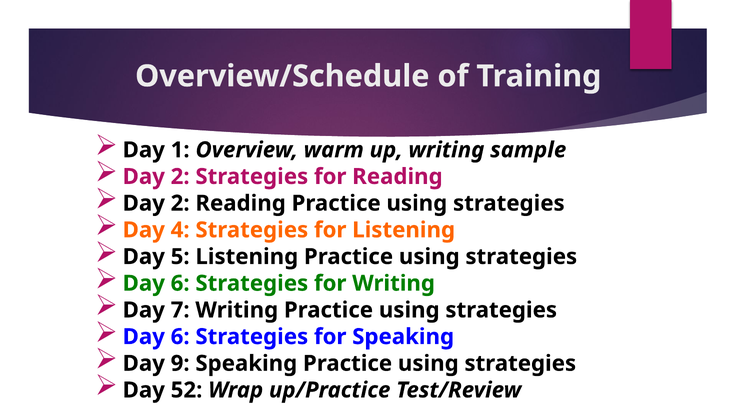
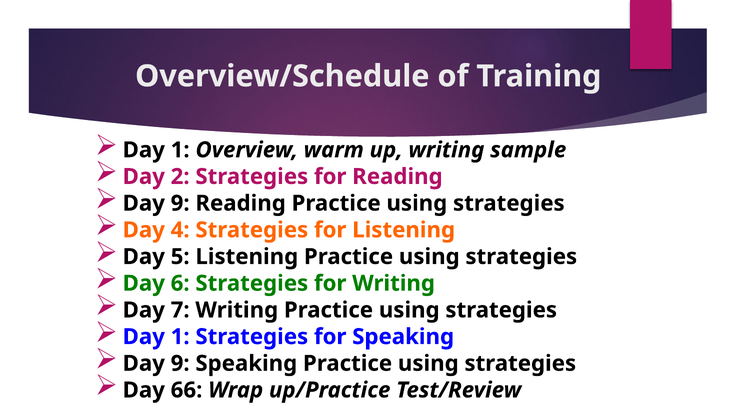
2 at (180, 203): 2 -> 9
6 at (180, 337): 6 -> 1
52: 52 -> 66
